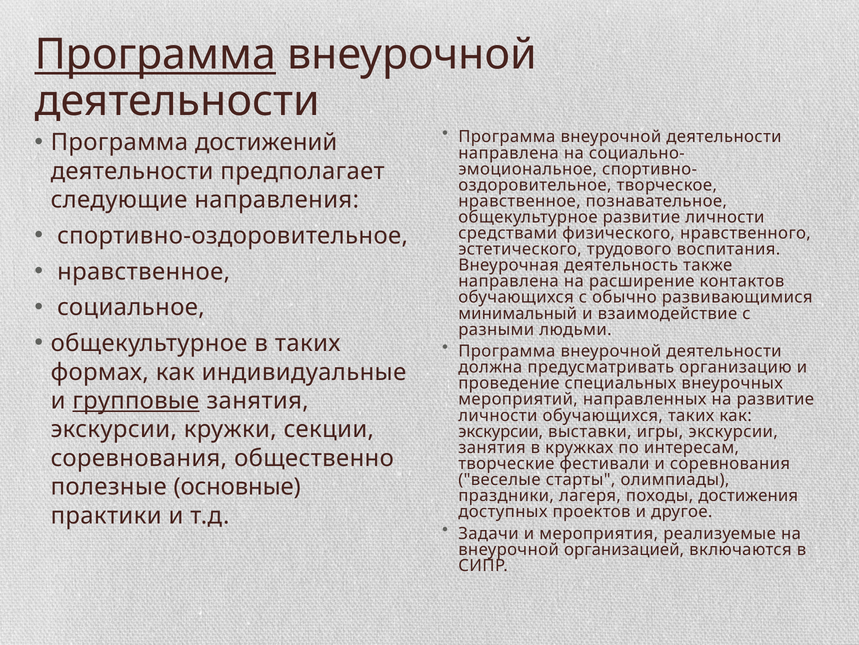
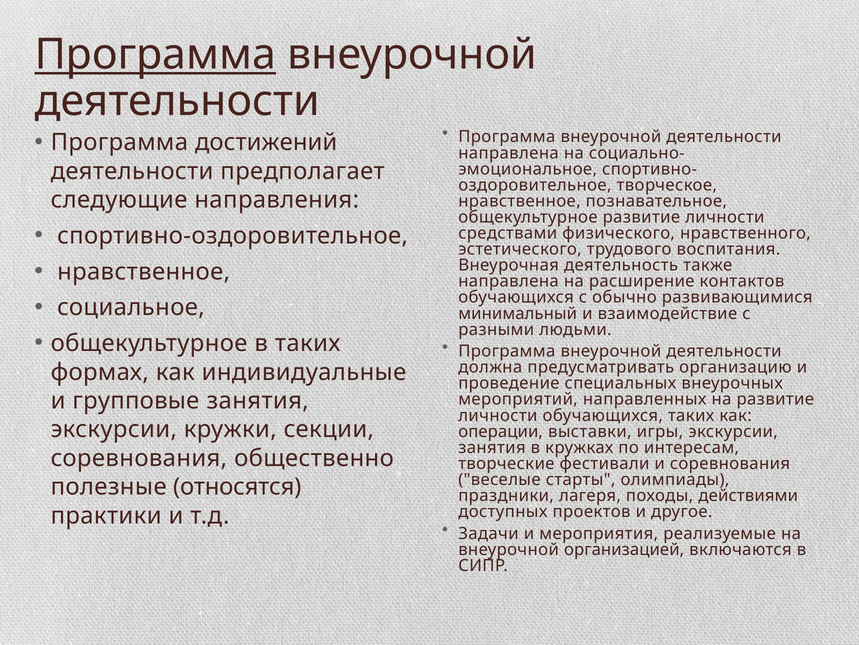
групповые underline: present -> none
экскурсии at (501, 431): экскурсии -> операции
основные: основные -> относятся
достижения: достижения -> действиями
